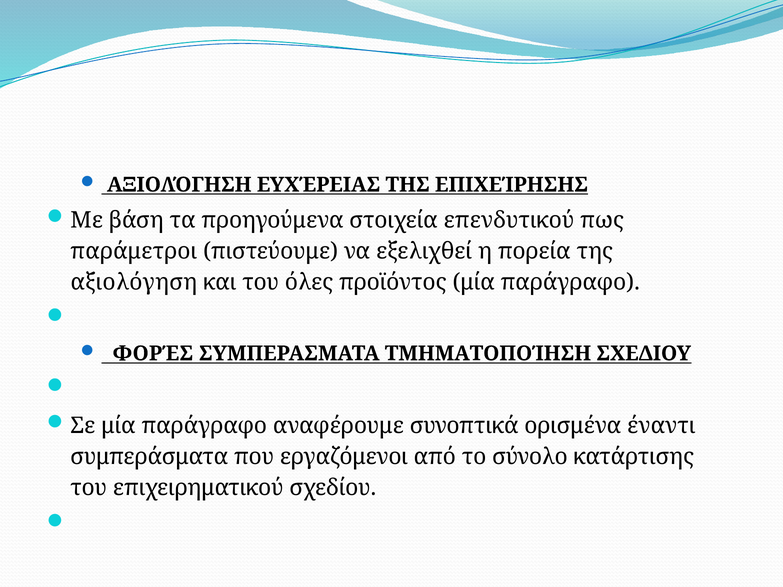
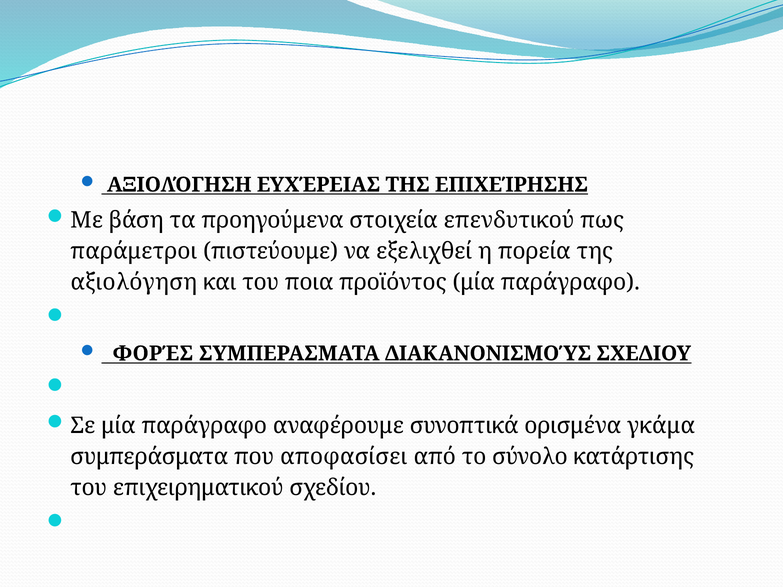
όλες: όλες -> ποια
ΤΜΗΜΑΤΟΠΟΊΗΣΗ: ΤΜΗΜΑΤΟΠΟΊΗΣΗ -> ΔΙΑΚΑΝΟΝΙΣΜΟΎΣ
έναντι: έναντι -> γκάμα
εργαζόμενοι: εργαζόμενοι -> αποφασίσει
